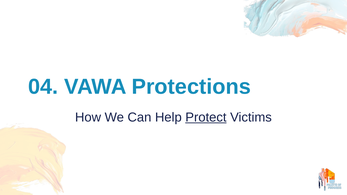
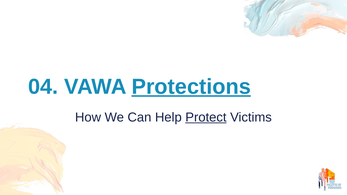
Protections underline: none -> present
